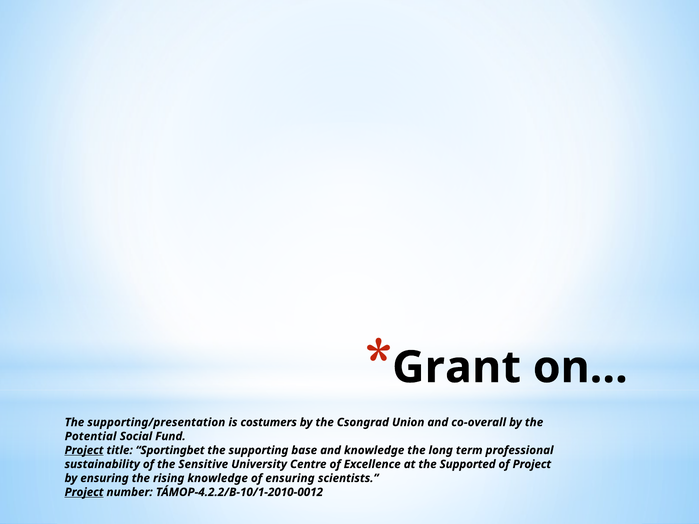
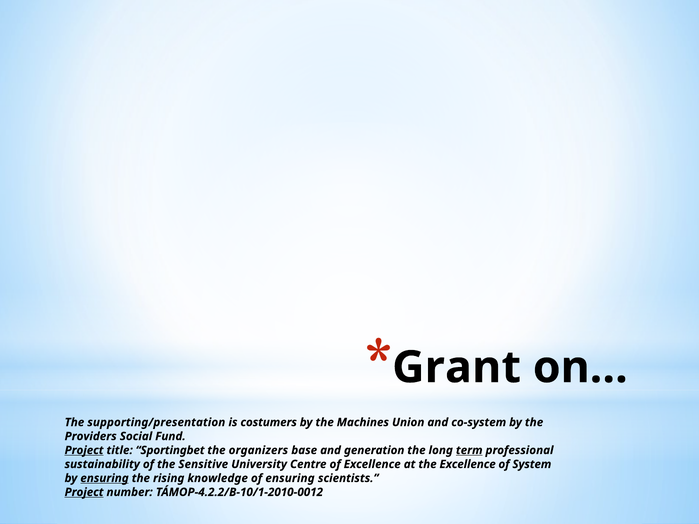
Csongrad: Csongrad -> Machines
co-overall: co-overall -> co-system
Potential: Potential -> Providers
supporting: supporting -> organizers
and knowledge: knowledge -> generation
term underline: none -> present
the Supported: Supported -> Excellence
of Project: Project -> System
ensuring at (104, 478) underline: none -> present
